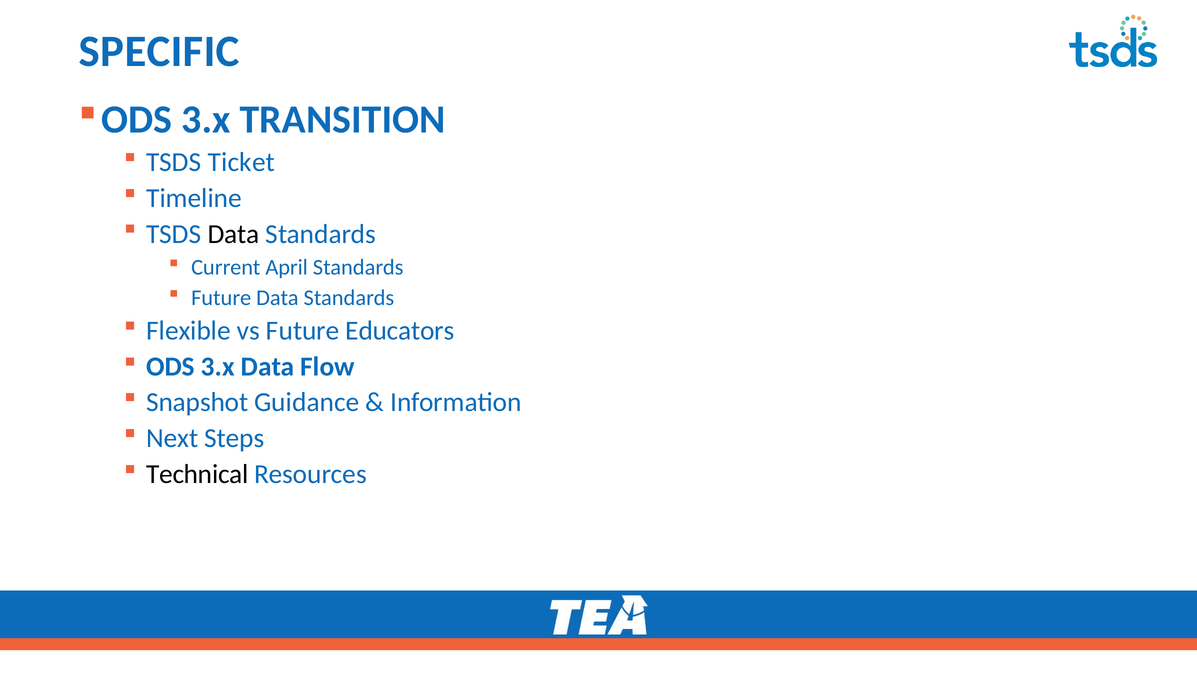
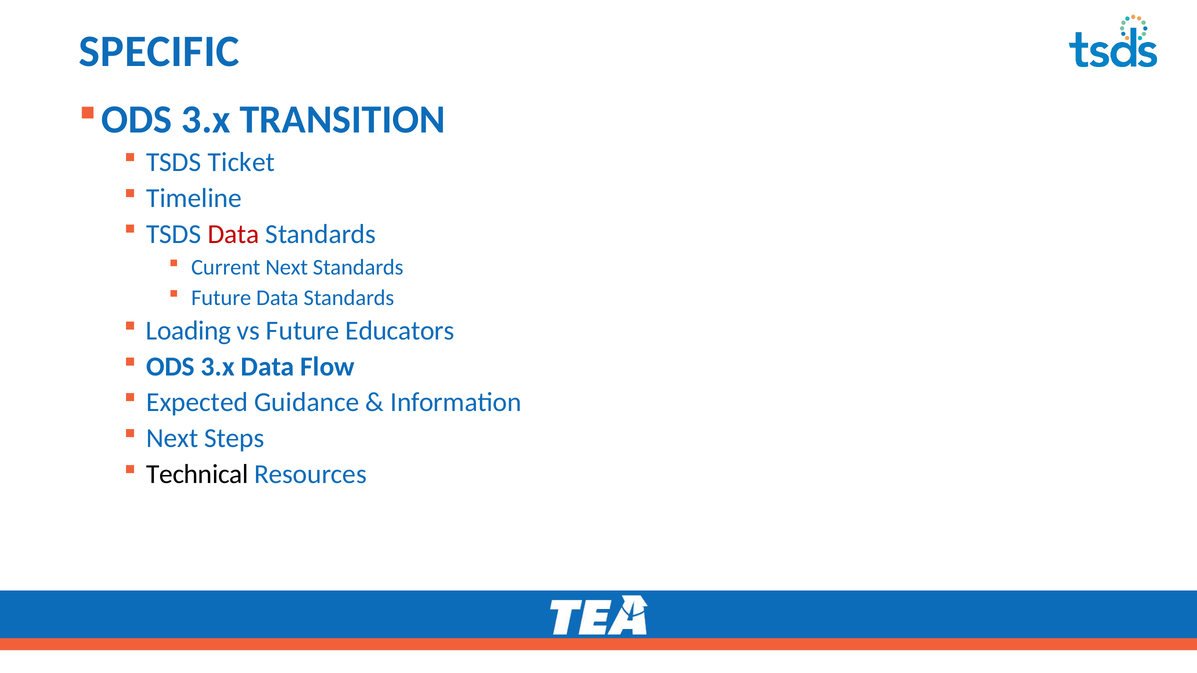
Data at (234, 234) colour: black -> red
Current April: April -> Next
Flexible: Flexible -> Loading
Snapshot: Snapshot -> Expected
